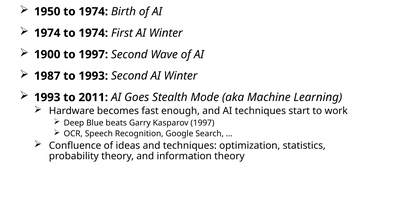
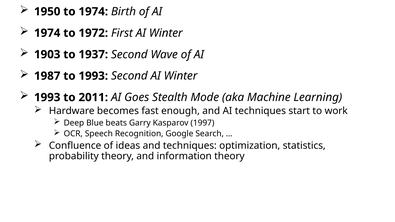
1974 to 1974: 1974 -> 1972
1900: 1900 -> 1903
to 1997: 1997 -> 1937
